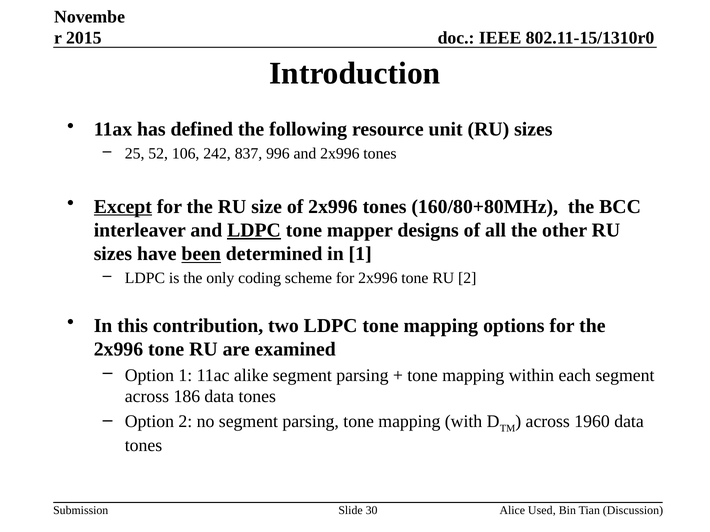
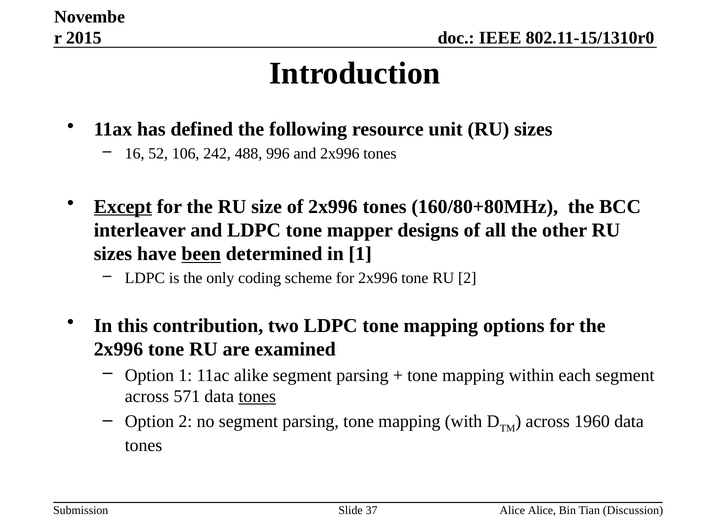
25: 25 -> 16
837: 837 -> 488
LDPC at (254, 230) underline: present -> none
186: 186 -> 571
tones at (257, 397) underline: none -> present
30: 30 -> 37
Alice Used: Used -> Alice
